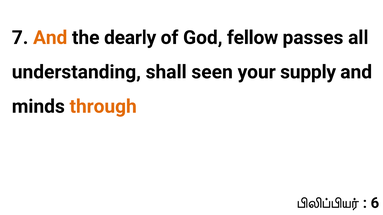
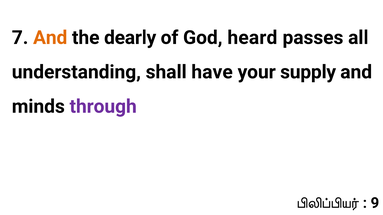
fellow: fellow -> heard
seen: seen -> have
through colour: orange -> purple
6: 6 -> 9
